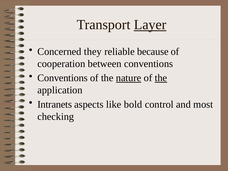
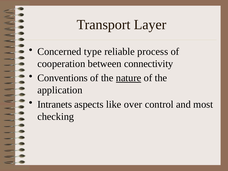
Layer underline: present -> none
they: they -> type
because: because -> process
between conventions: conventions -> connectivity
the at (161, 78) underline: present -> none
bold: bold -> over
